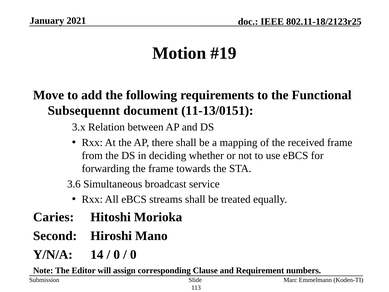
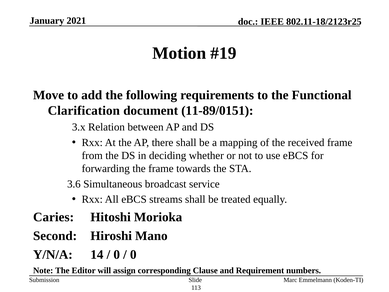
Subsequennt: Subsequennt -> Clarification
11-13/0151: 11-13/0151 -> 11-89/0151
